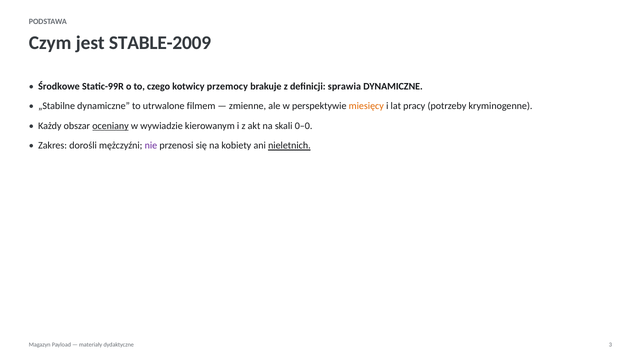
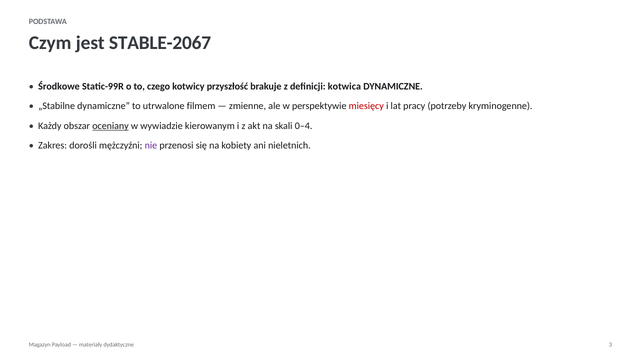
STABLE-2009: STABLE-2009 -> STABLE-2067
przemocy: przemocy -> przyszłość
sprawia: sprawia -> kotwica
miesięcy colour: orange -> red
0–0: 0–0 -> 0–4
nieletnich underline: present -> none
